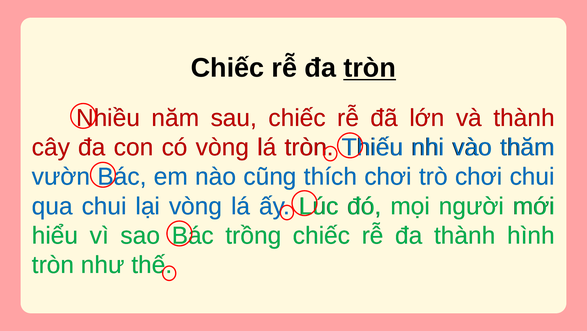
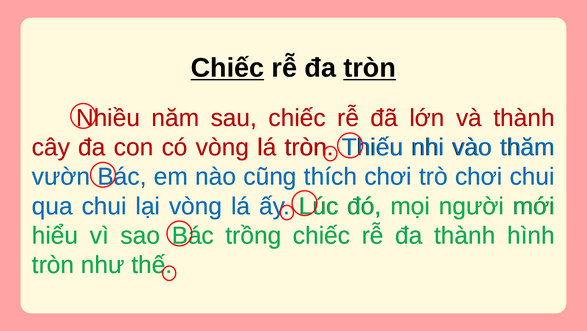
Chiếc at (227, 68) underline: none -> present
